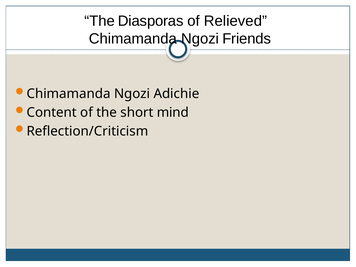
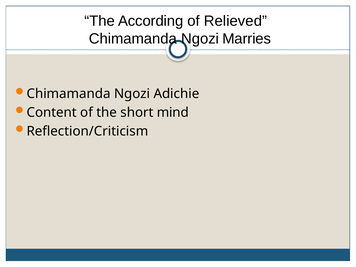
Diasporas: Diasporas -> According
Friends: Friends -> Marries
